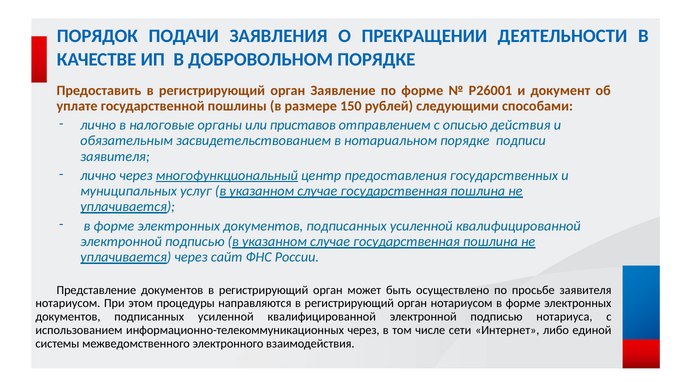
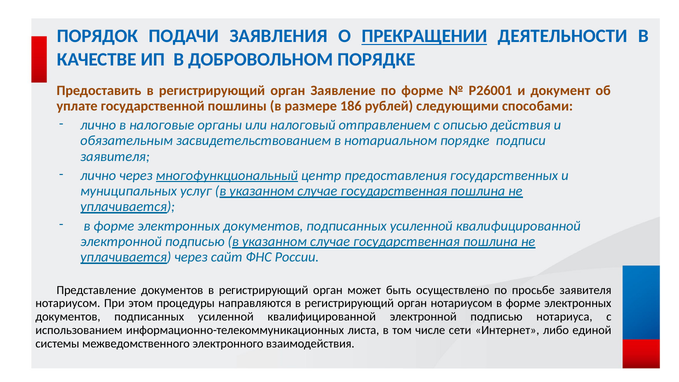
ПРЕКРАЩЕНИИ underline: none -> present
150: 150 -> 186
приставов: приставов -> налоговый
информационно-телекоммуникационных через: через -> листа
